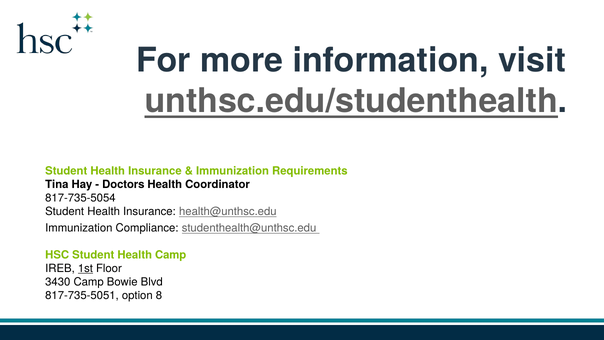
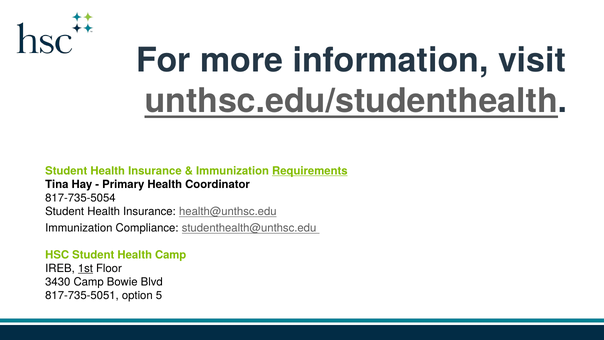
Requirements underline: none -> present
Doctors: Doctors -> Primary
8: 8 -> 5
